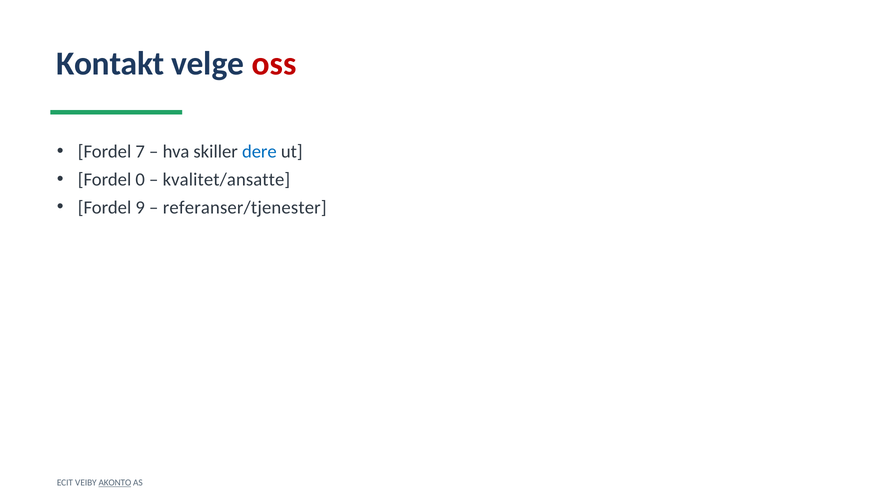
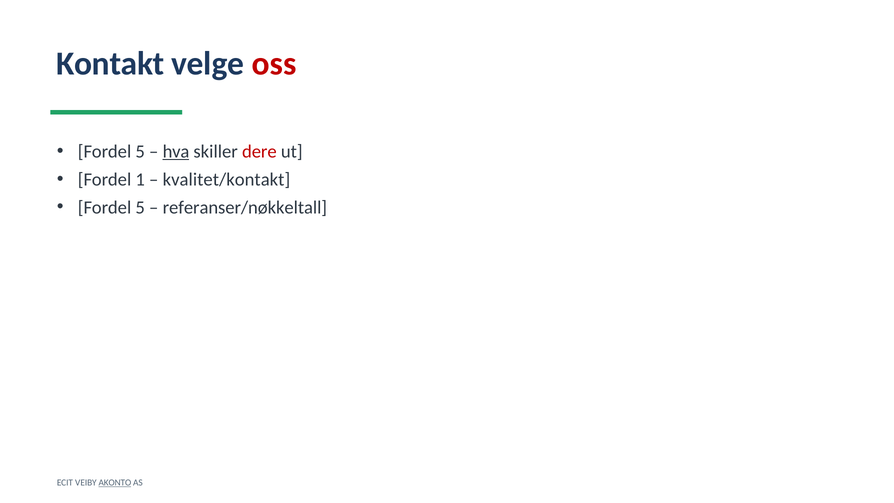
7 at (140, 151): 7 -> 5
hva underline: none -> present
dere colour: blue -> red
0: 0 -> 1
kvalitet/ansatte: kvalitet/ansatte -> kvalitet/kontakt
9 at (140, 207): 9 -> 5
referanser/tjenester: referanser/tjenester -> referanser/nøkkeltall
